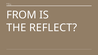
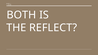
FROM: FROM -> BOTH
